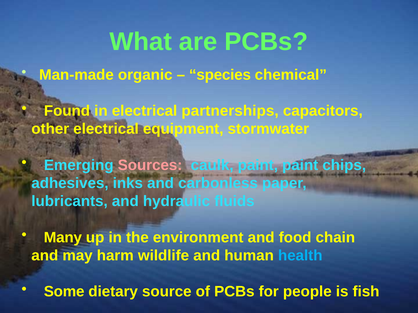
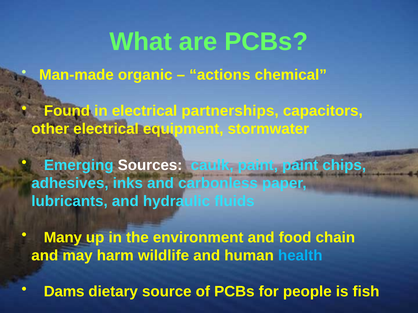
species: species -> actions
Sources colour: pink -> white
Some: Some -> Dams
